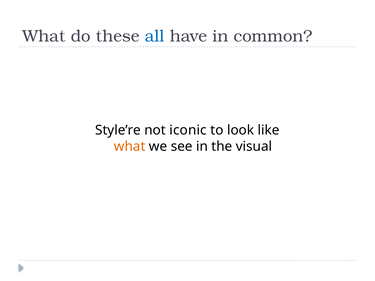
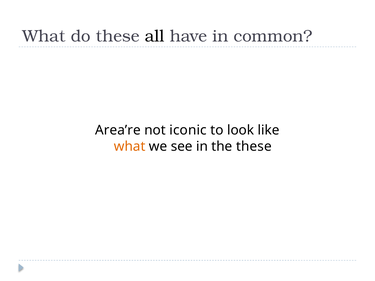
all colour: blue -> black
Style’re: Style’re -> Area’re
the visual: visual -> these
